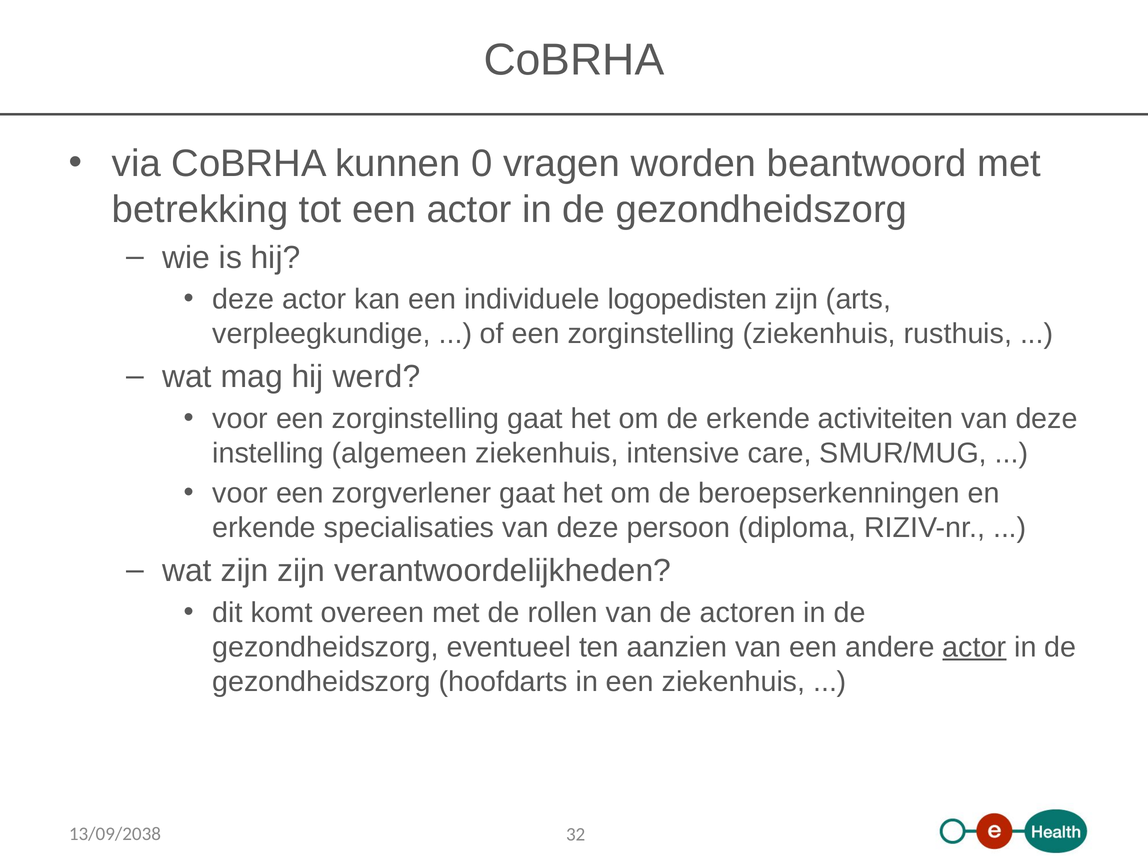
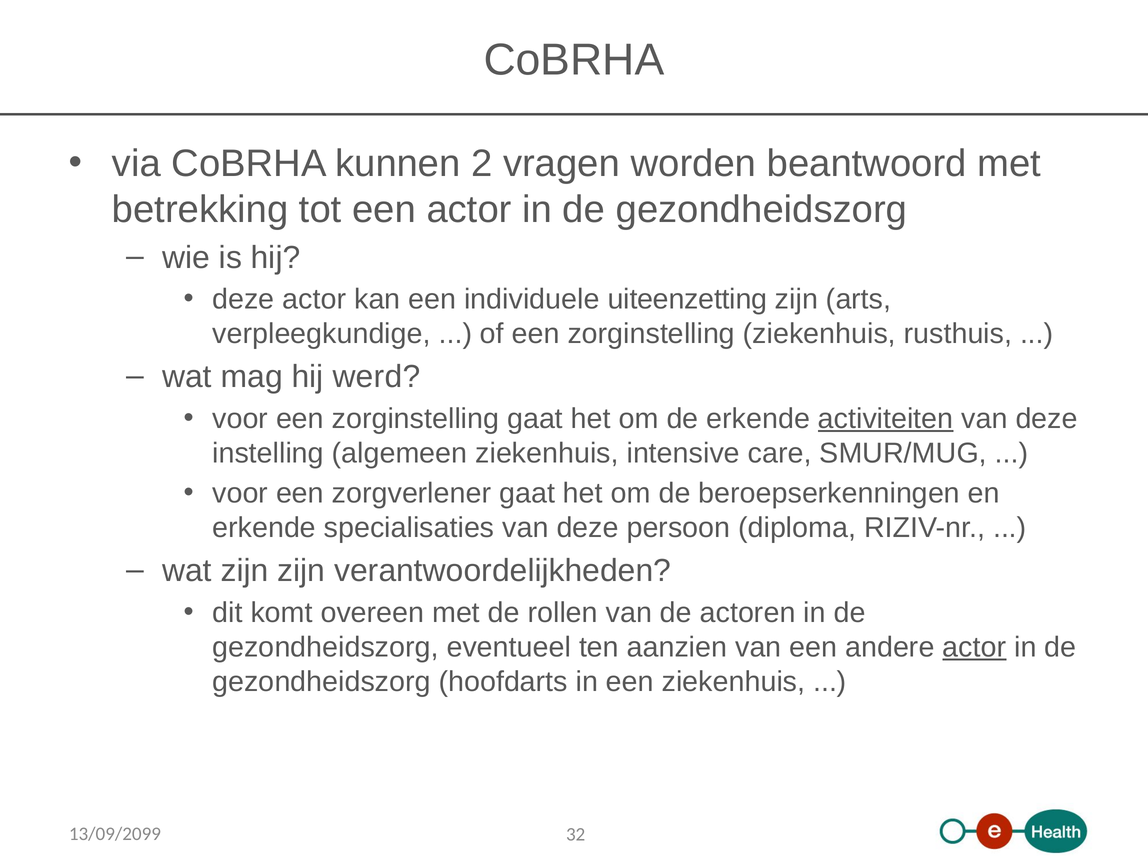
0: 0 -> 2
logopedisten: logopedisten -> uiteenzetting
activiteiten underline: none -> present
13/09/2038: 13/09/2038 -> 13/09/2099
